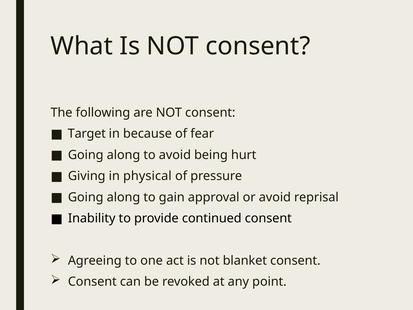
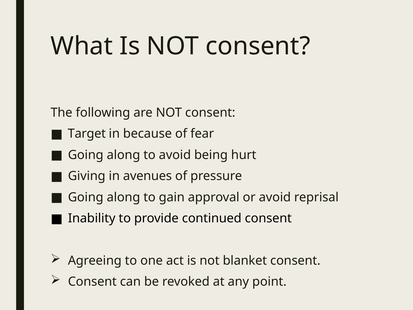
physical: physical -> avenues
